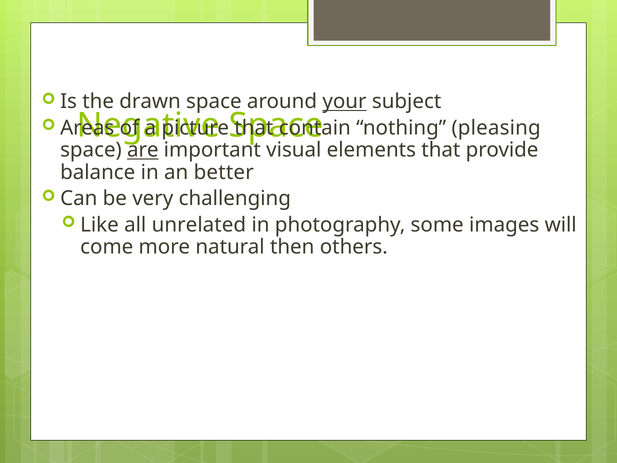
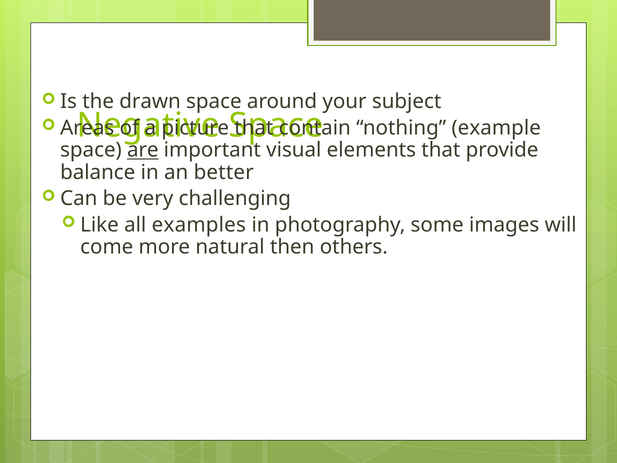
your underline: present -> none
pleasing: pleasing -> example
unrelated: unrelated -> examples
